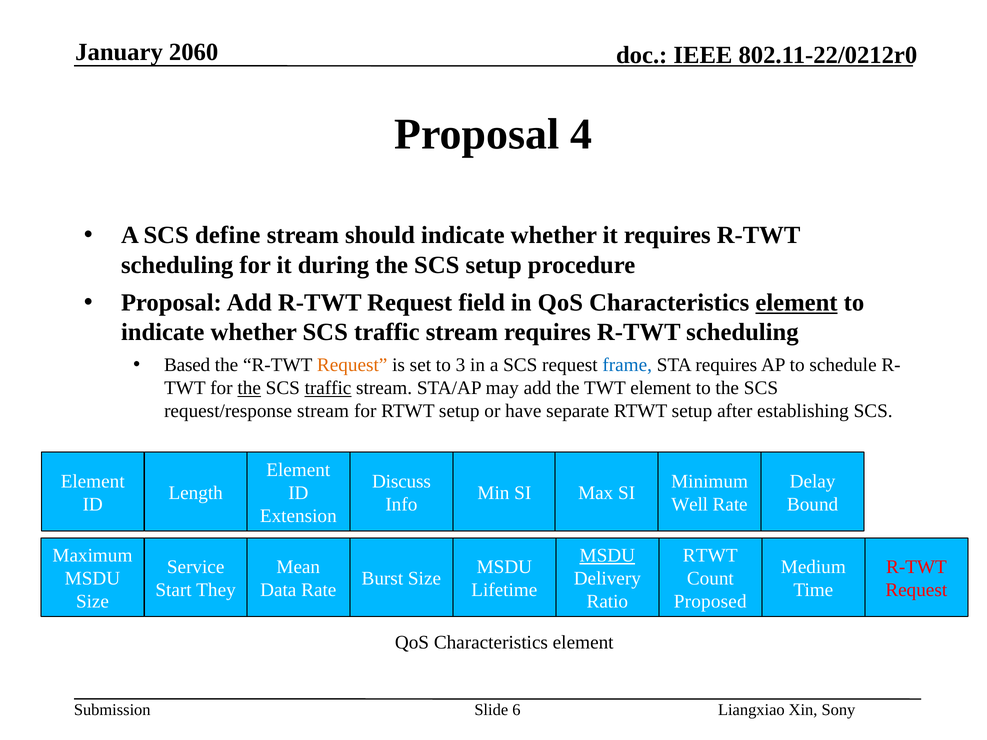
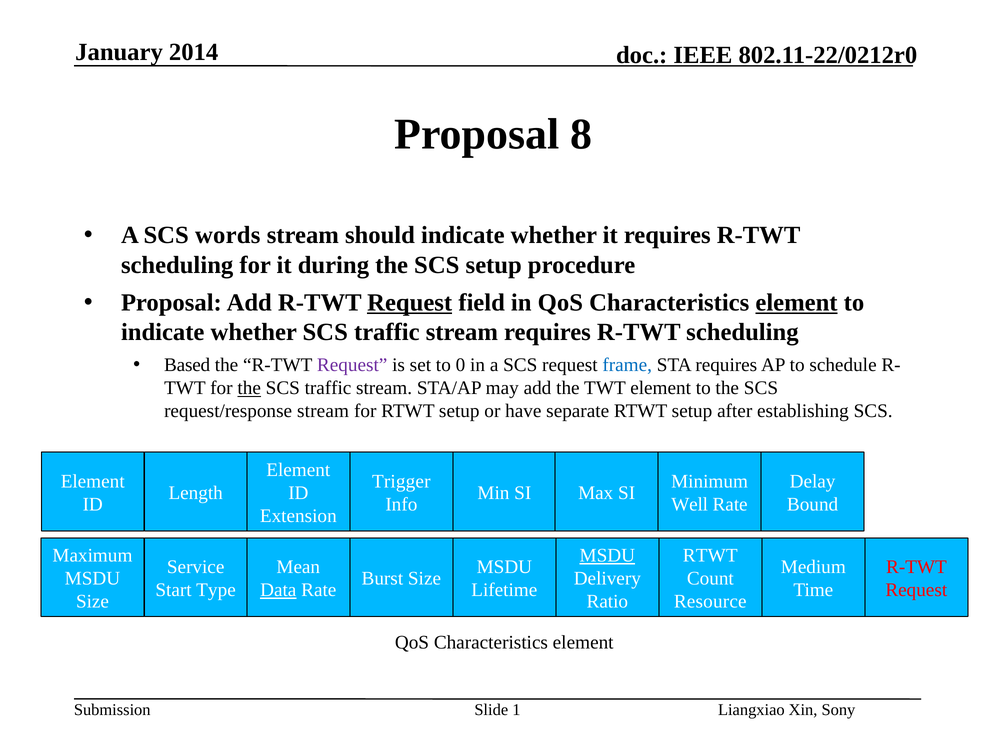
2060: 2060 -> 2014
4: 4 -> 8
define: define -> words
Request at (410, 303) underline: none -> present
Request at (352, 365) colour: orange -> purple
3: 3 -> 0
traffic at (328, 388) underline: present -> none
Discuss: Discuss -> Trigger
They: They -> Type
Data underline: none -> present
Proposed: Proposed -> Resource
6: 6 -> 1
